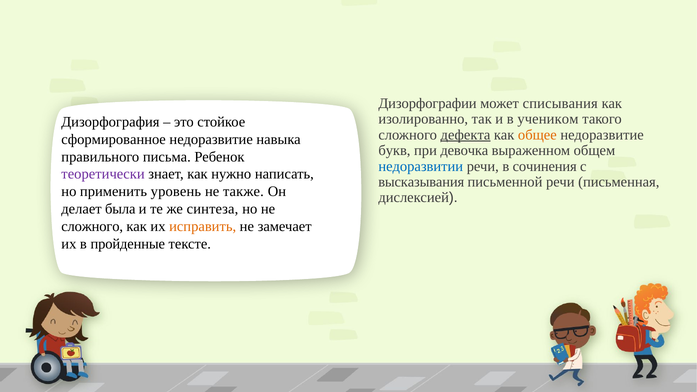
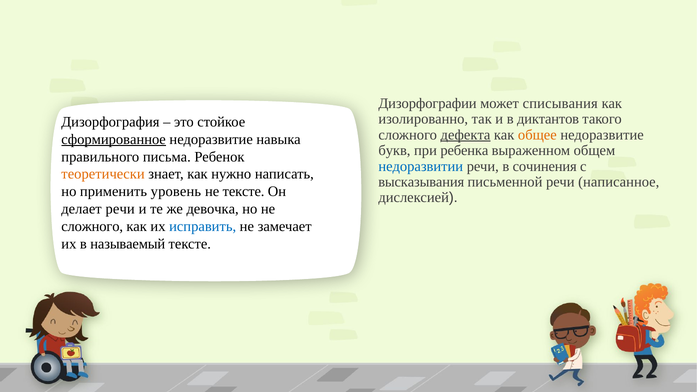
учеником: учеником -> диктантов
сформированное underline: none -> present
девочка: девочка -> ребенка
теоретически colour: purple -> orange
письменная: письменная -> написанное
не также: также -> тексте
делает была: была -> речи
синтеза: синтеза -> девочка
исправить colour: orange -> blue
пройденные: пройденные -> называемый
